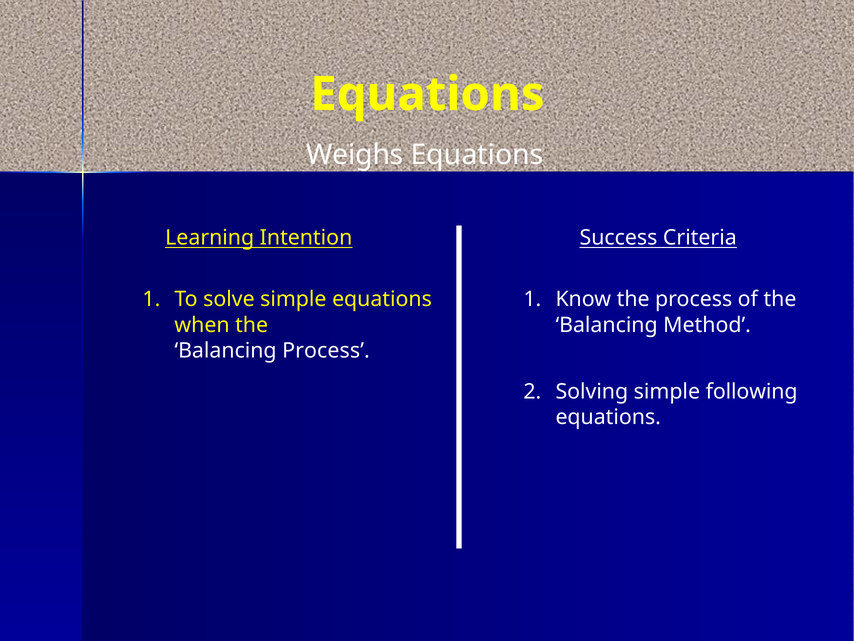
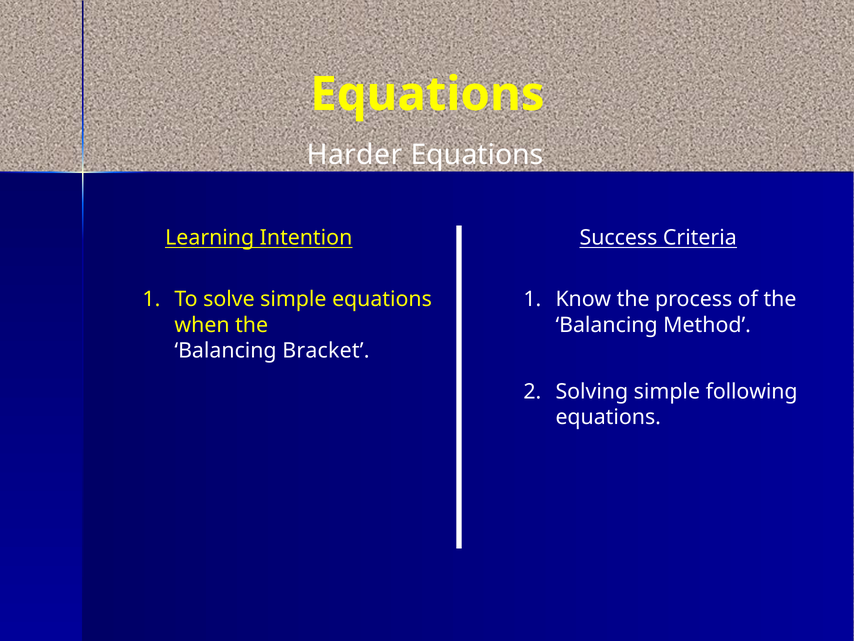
Weighs: Weighs -> Harder
Balancing Process: Process -> Bracket
